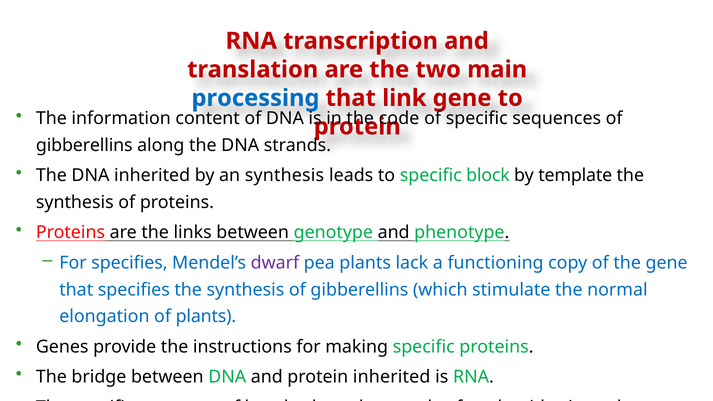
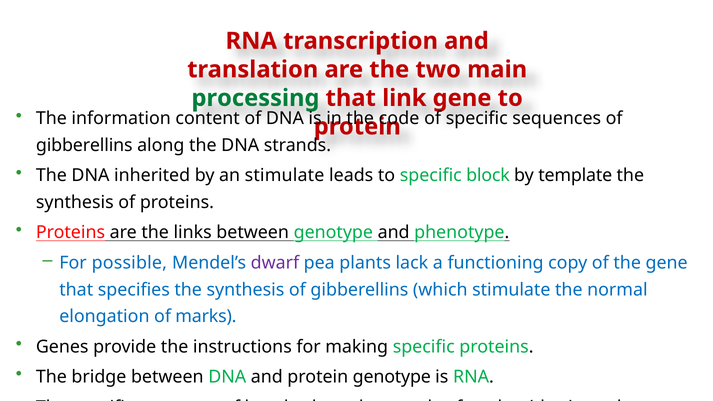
processing colour: blue -> green
an synthesis: synthesis -> stimulate
For specifies: specifies -> possible
of plants: plants -> marks
protein inherited: inherited -> genotype
